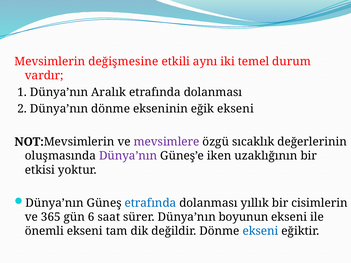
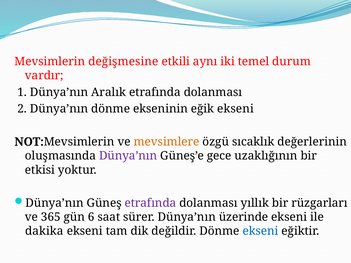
mevsimlere colour: purple -> orange
iken: iken -> gece
etrafında at (150, 203) colour: blue -> purple
cisimlerin: cisimlerin -> rüzgarları
boyunun: boyunun -> üzerinde
önemli: önemli -> dakika
